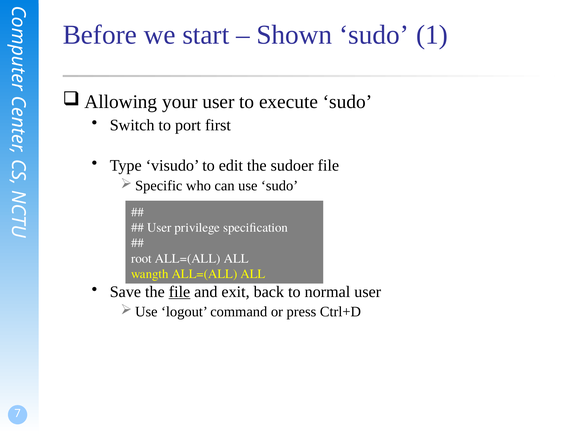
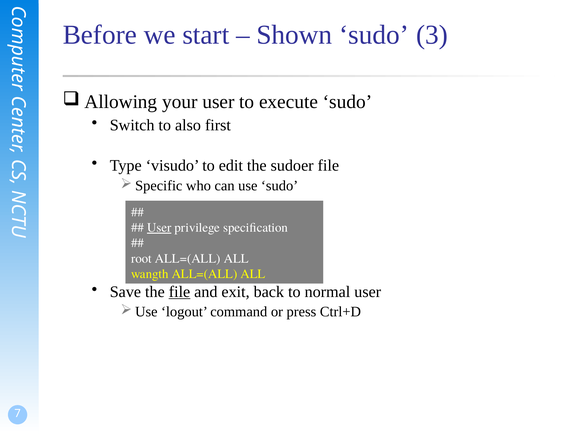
1: 1 -> 3
port: port -> also
User at (159, 228) underline: none -> present
